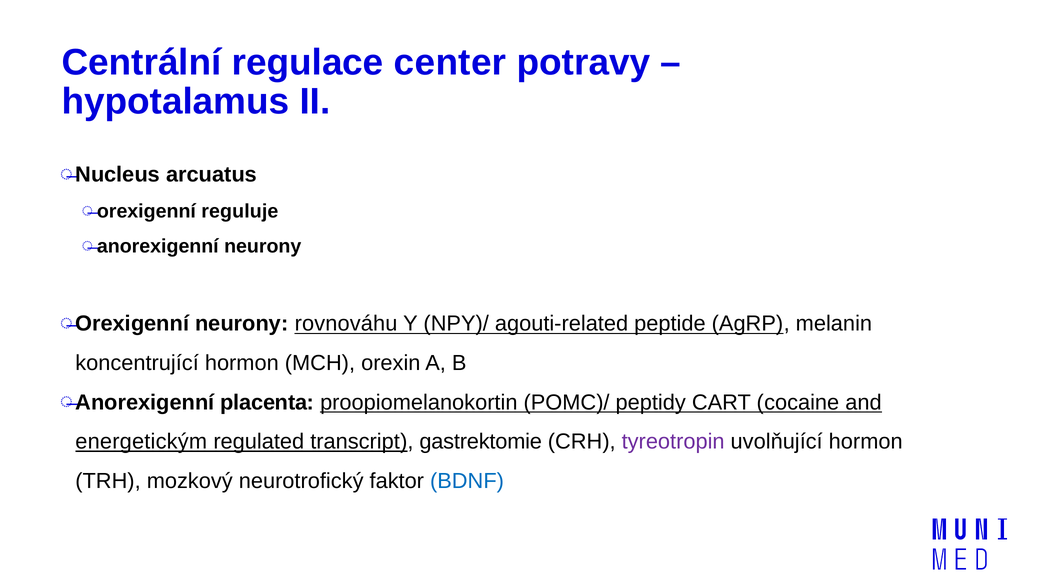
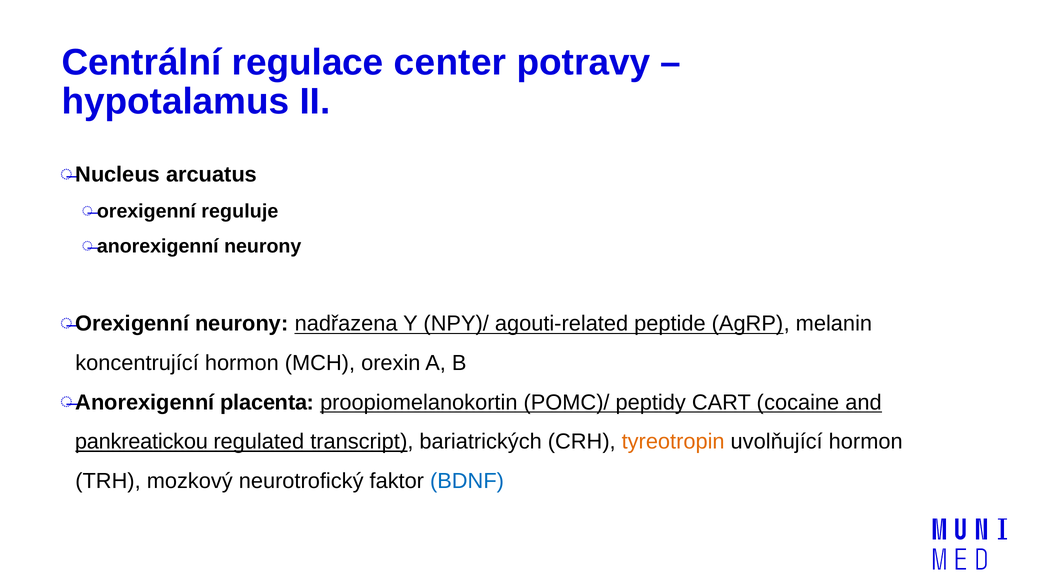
rovnováhu: rovnováhu -> nadřazena
energetickým: energetickým -> pankreatickou
gastrektomie: gastrektomie -> bariatrických
tyreotropin colour: purple -> orange
